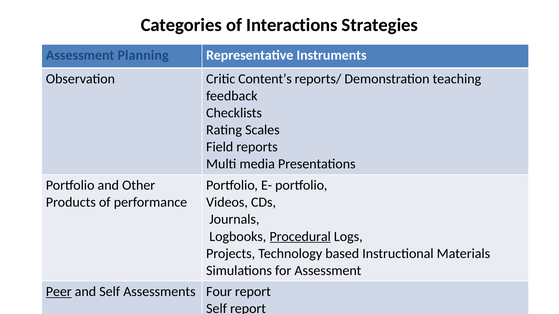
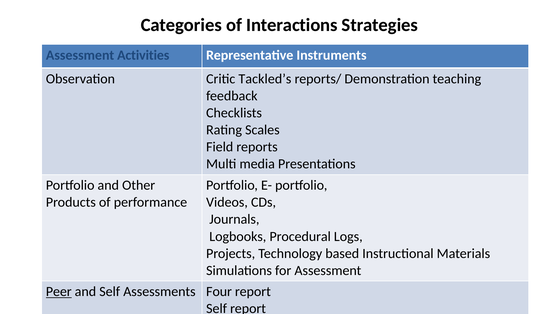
Planning: Planning -> Activities
Content’s: Content’s -> Tackled’s
Procedural underline: present -> none
